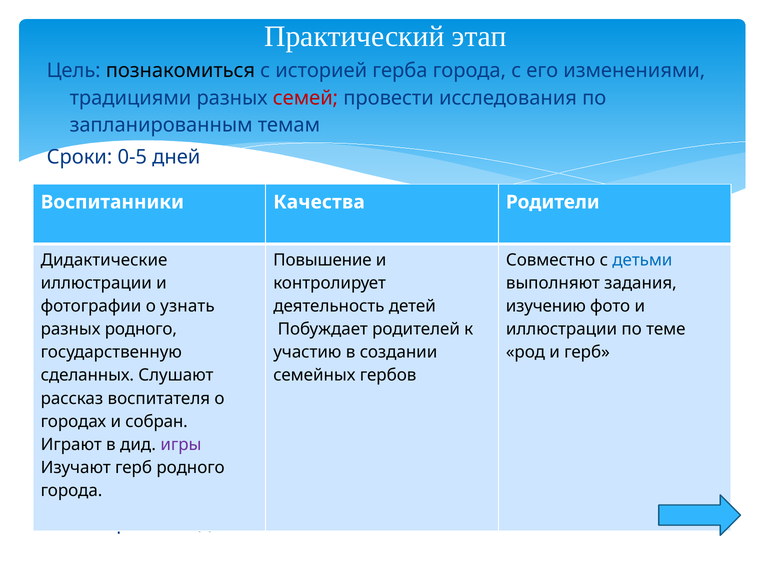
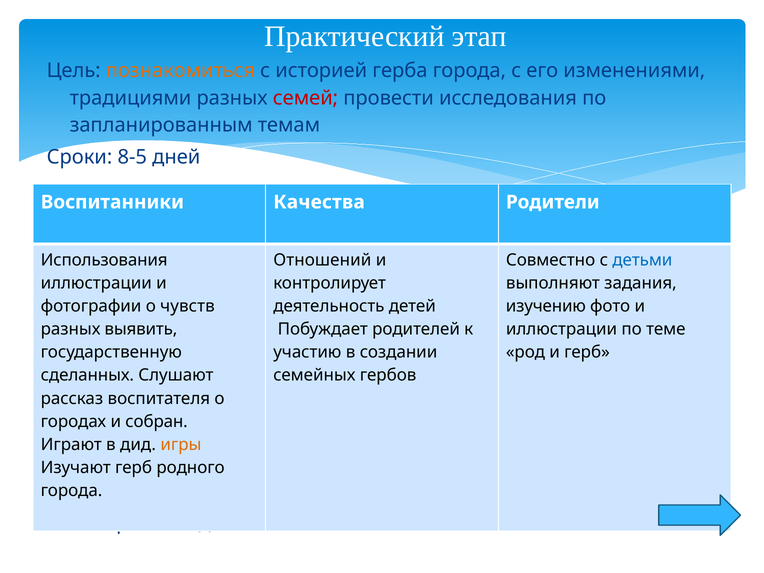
познакомиться colour: black -> orange
0-5: 0-5 -> 8-5
Дидактические: Дидактические -> Использования
Повышение: Повышение -> Отношений
узнать: узнать -> чувств
разных родного: родного -> выявить
игры colour: purple -> orange
